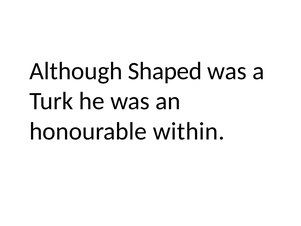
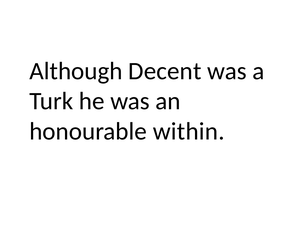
Shaped: Shaped -> Decent
